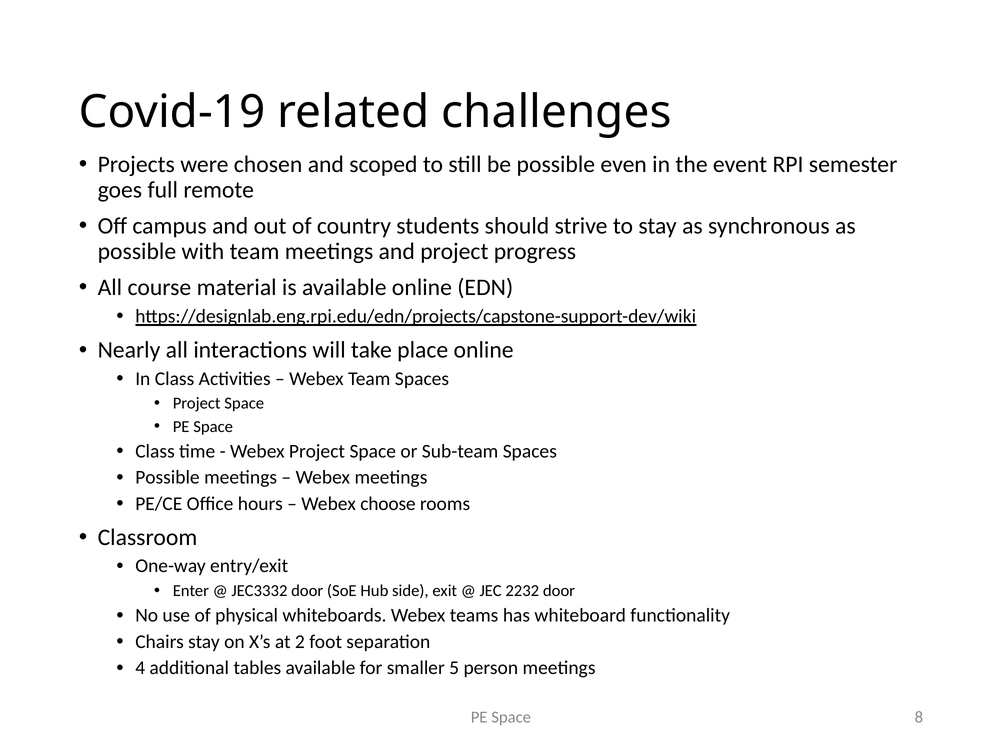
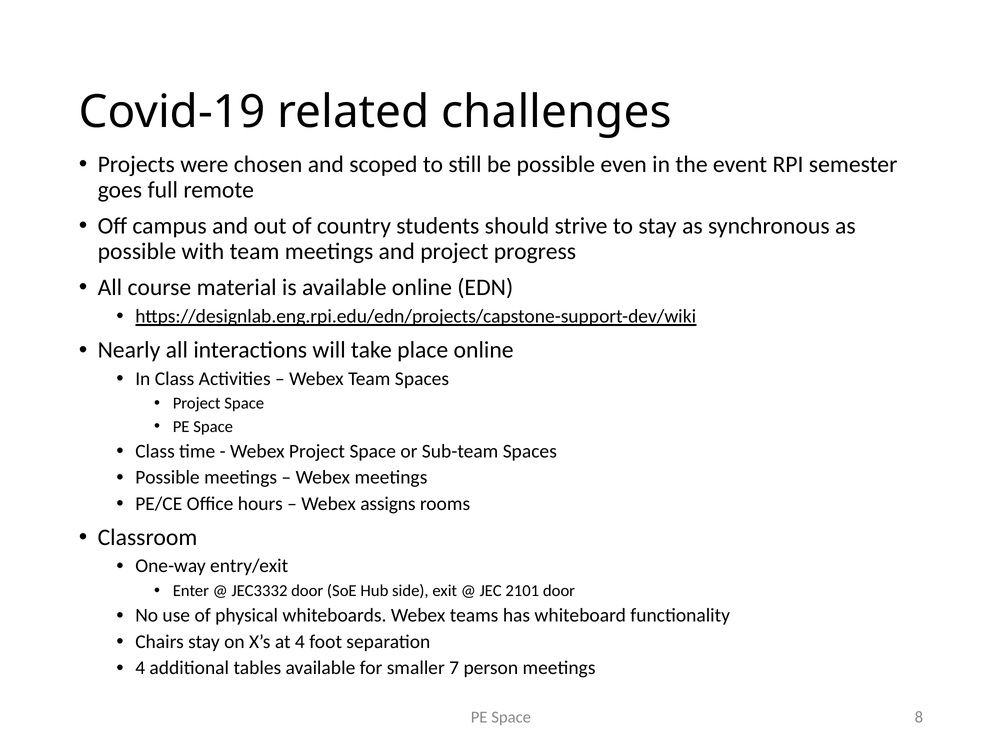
choose: choose -> assigns
2232: 2232 -> 2101
at 2: 2 -> 4
5: 5 -> 7
